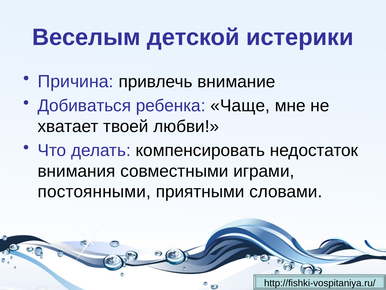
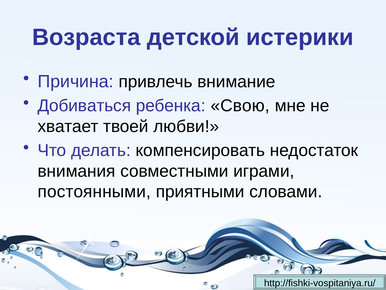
Веселым: Веселым -> Возраста
Чаще: Чаще -> Свою
